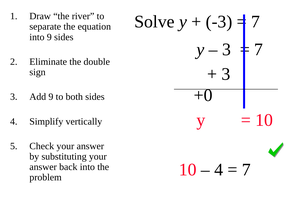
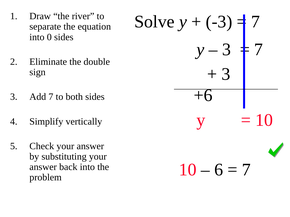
into 9: 9 -> 0
+0: +0 -> +6
Add 9: 9 -> 7
4 at (219, 170): 4 -> 6
